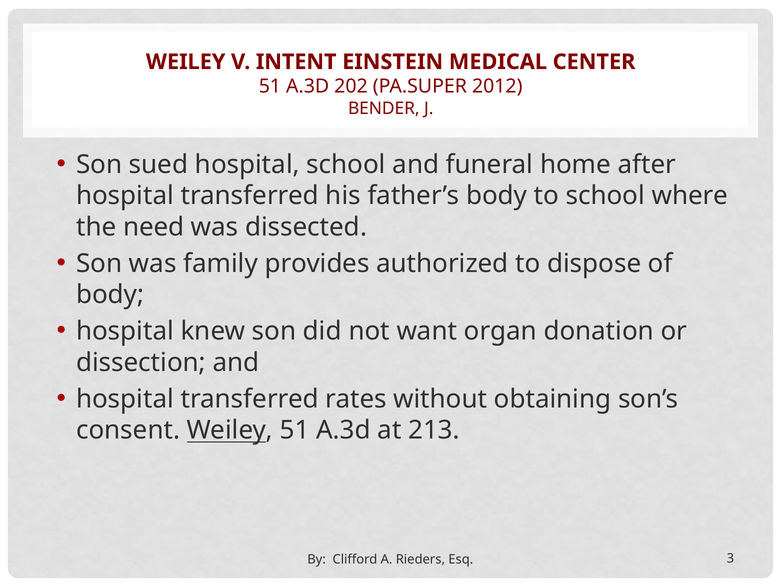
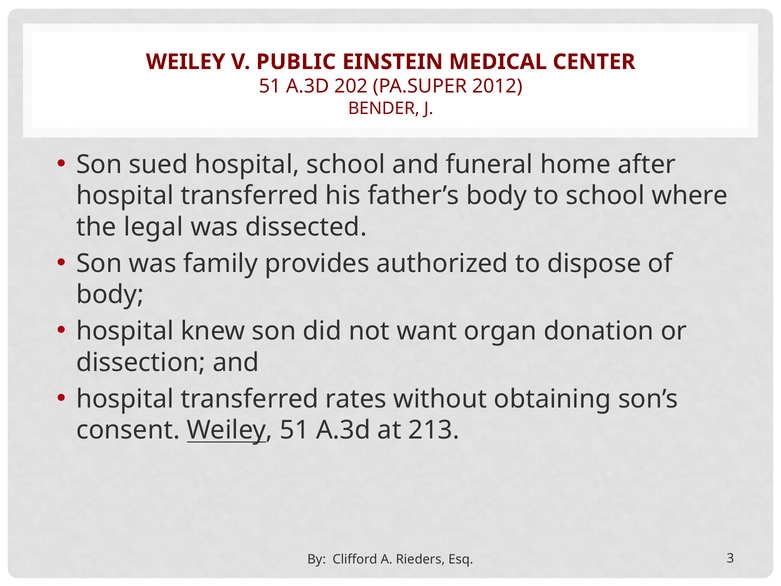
INTENT: INTENT -> PUBLIC
need: need -> legal
